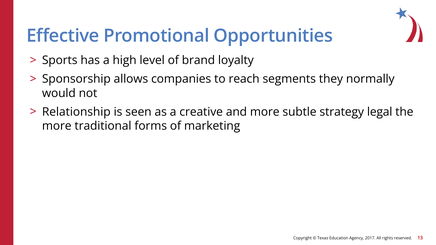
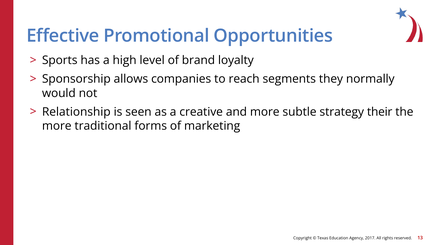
legal: legal -> their
